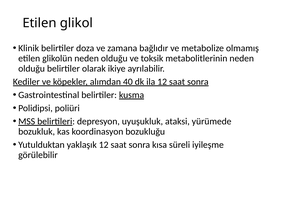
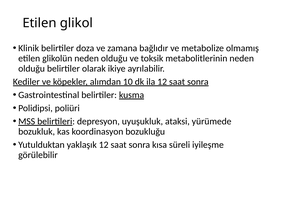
40: 40 -> 10
